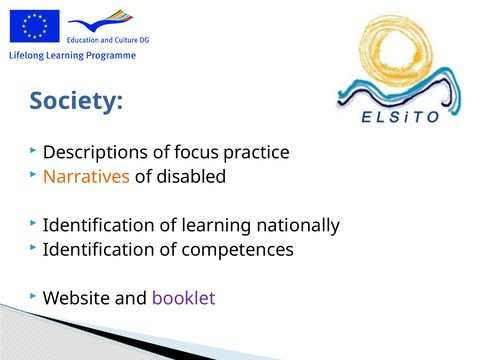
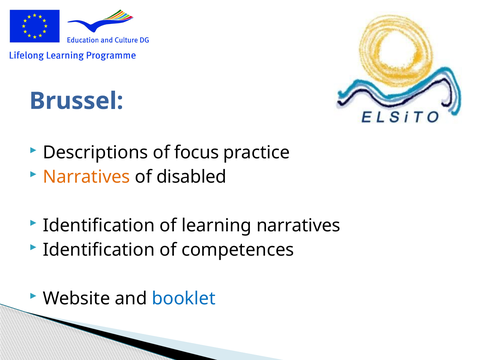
Society: Society -> Brussel
learning nationally: nationally -> narratives
booklet colour: purple -> blue
